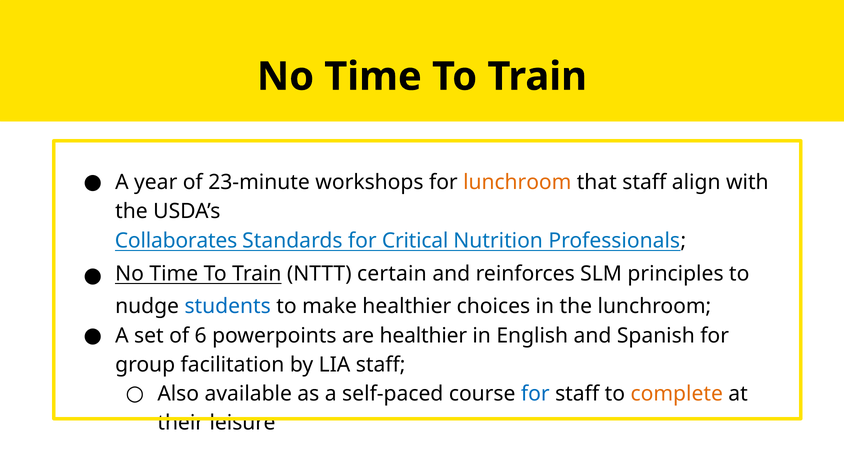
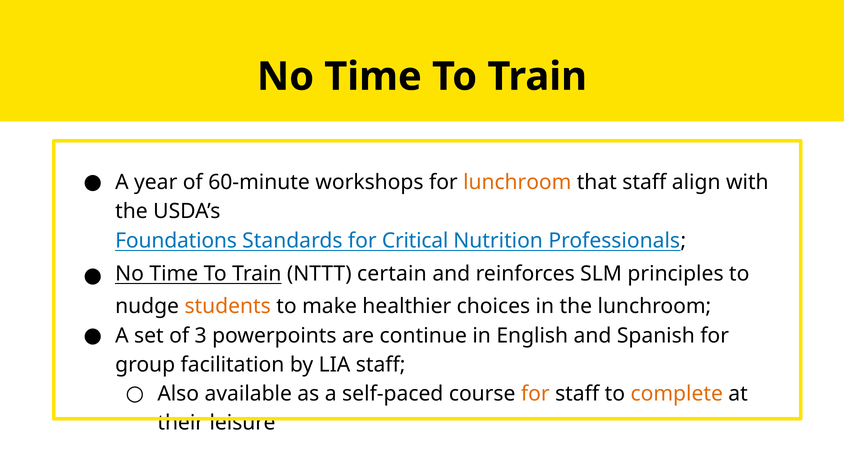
23-minute: 23-minute -> 60-minute
Collaborates: Collaborates -> Foundations
students colour: blue -> orange
6: 6 -> 3
are healthier: healthier -> continue
for at (535, 394) colour: blue -> orange
